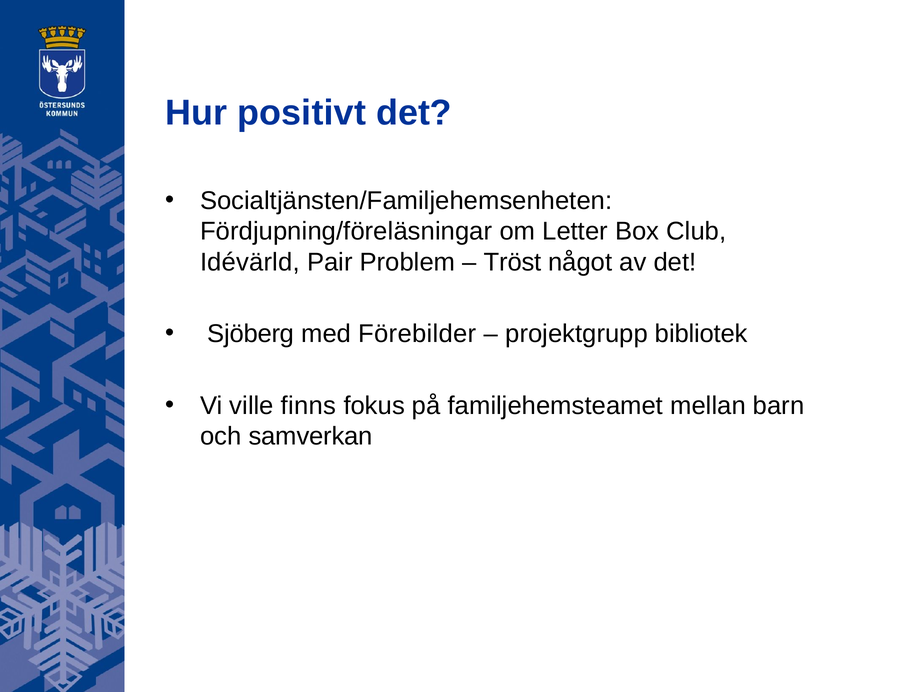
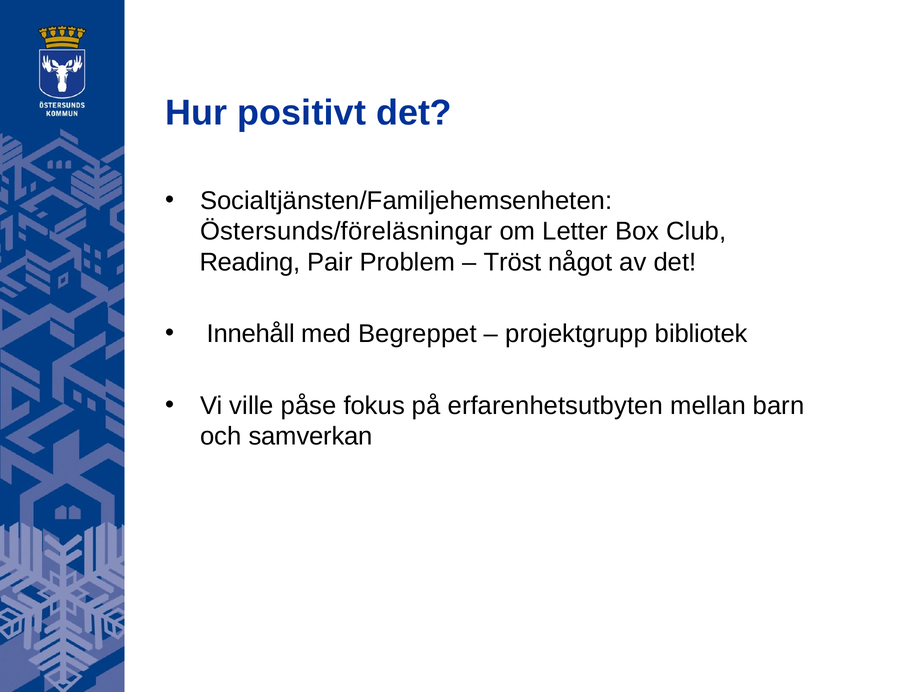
Fördjupning/föreläsningar: Fördjupning/föreläsningar -> Östersunds/föreläsningar
Idévärld: Idévärld -> Reading
Sjöberg: Sjöberg -> Innehåll
Förebilder: Förebilder -> Begreppet
finns: finns -> påse
familjehemsteamet: familjehemsteamet -> erfarenhetsutbyten
